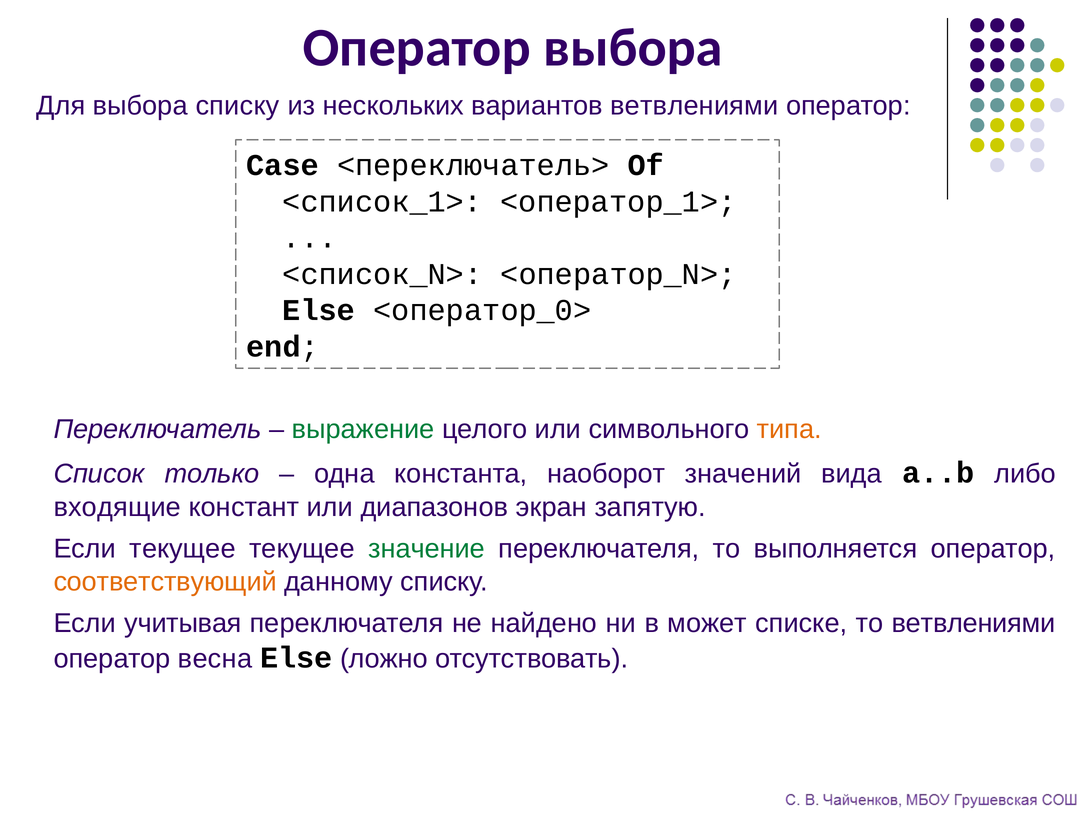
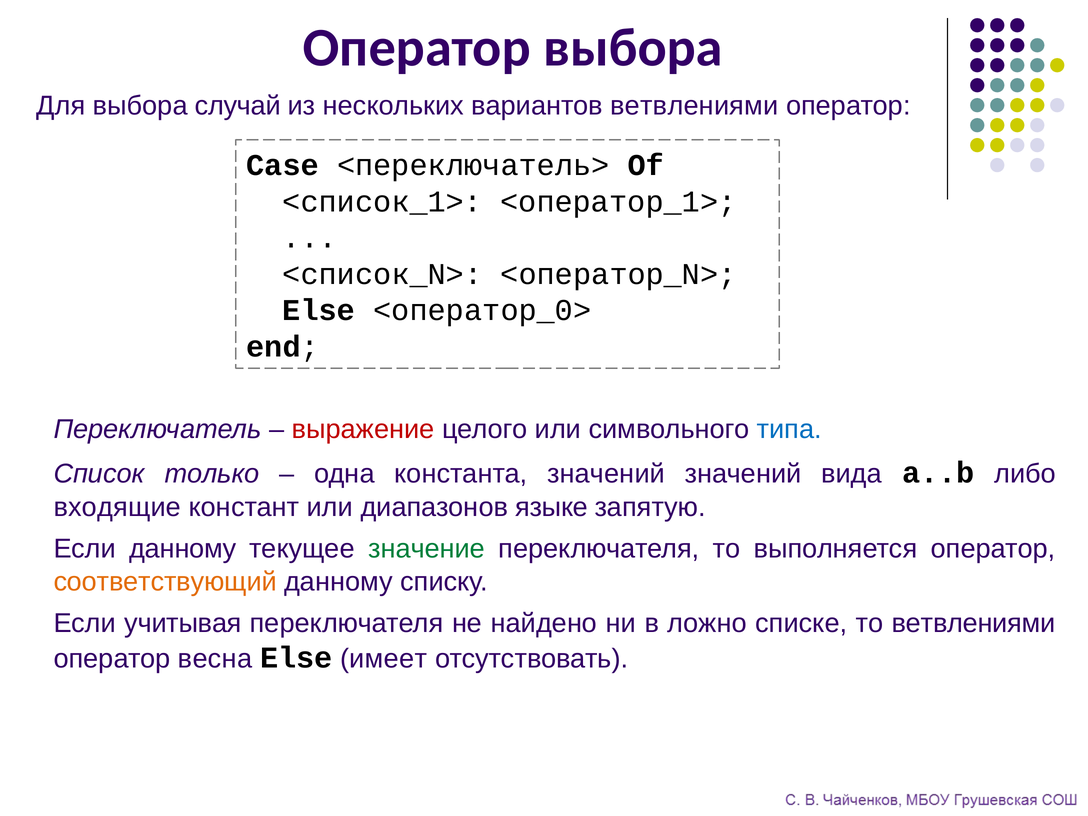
выбора списку: списку -> случай
выражение colour: green -> red
типа colour: orange -> blue
константа наоборот: наоборот -> значений
экран: экран -> языке
Если текущее: текущее -> данному
может: может -> ложно
ложно: ложно -> имеет
